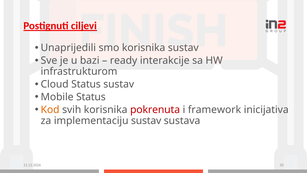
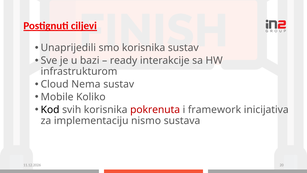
Cloud Status: Status -> Nema
Mobile Status: Status -> Koliko
Kod colour: orange -> black
implementaciju sustav: sustav -> nismo
